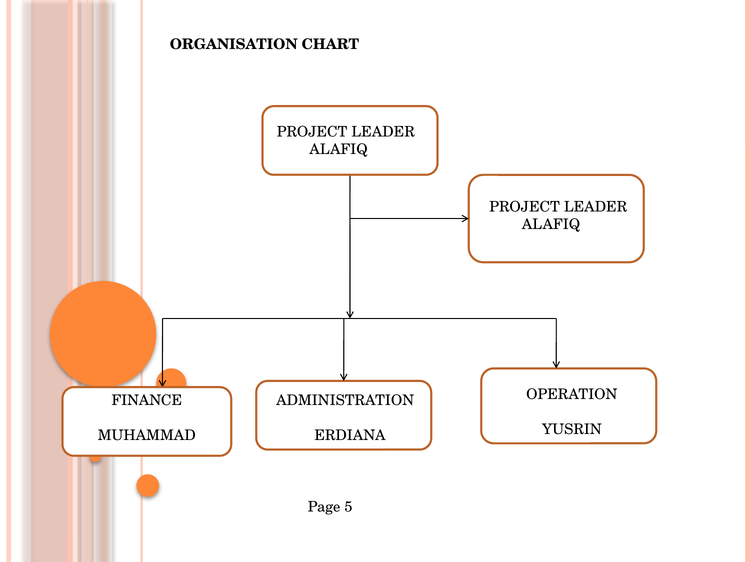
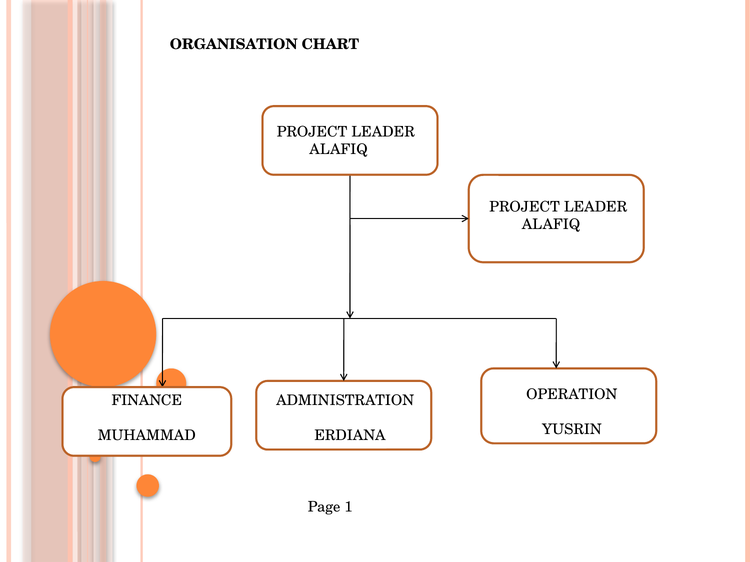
5: 5 -> 1
